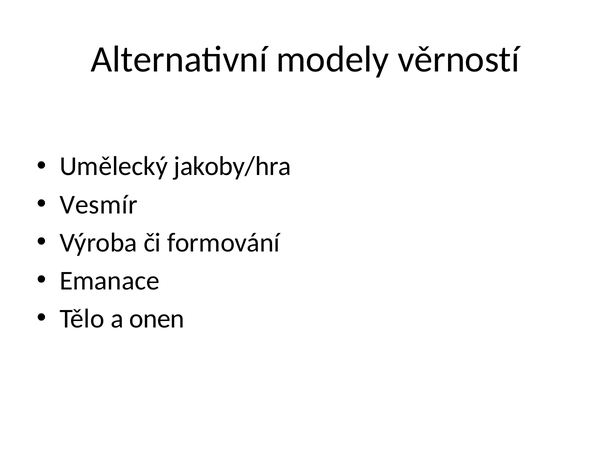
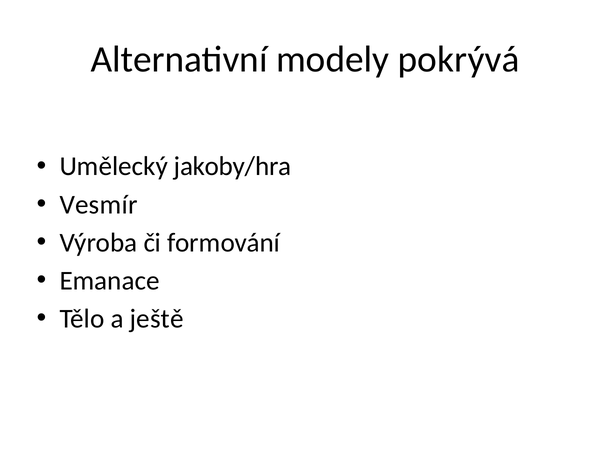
věrností: věrností -> pokrývá
onen: onen -> ještě
